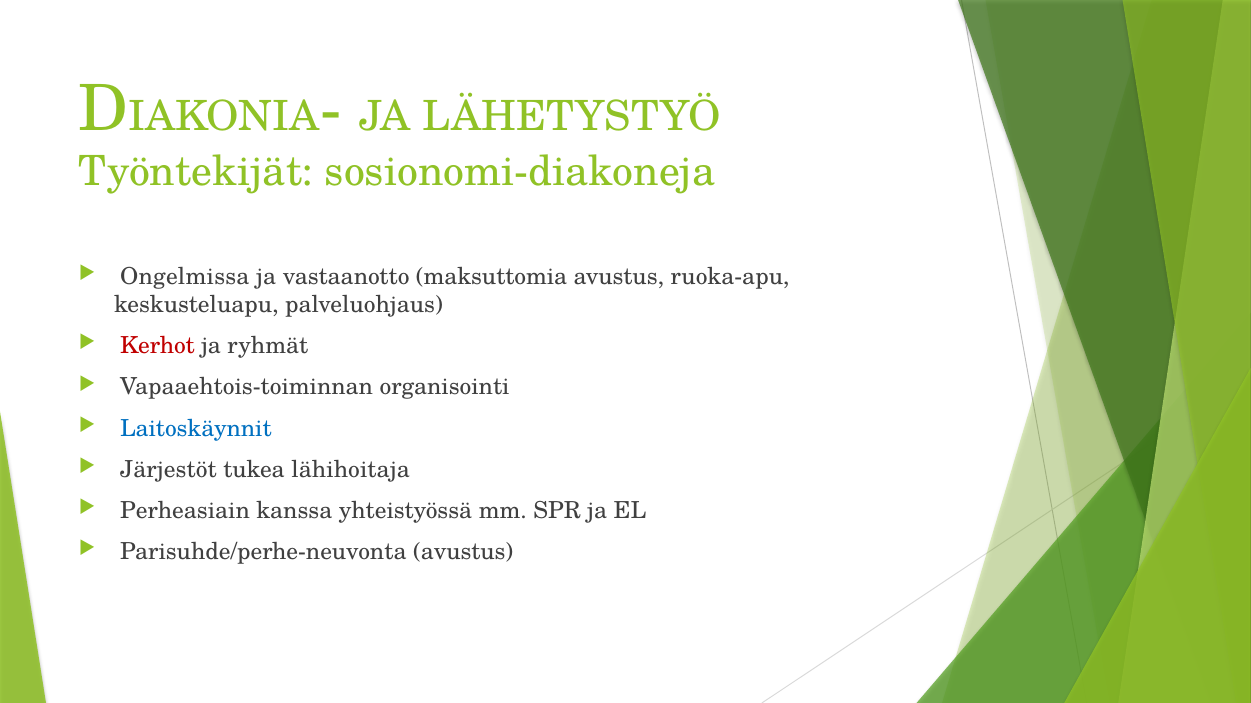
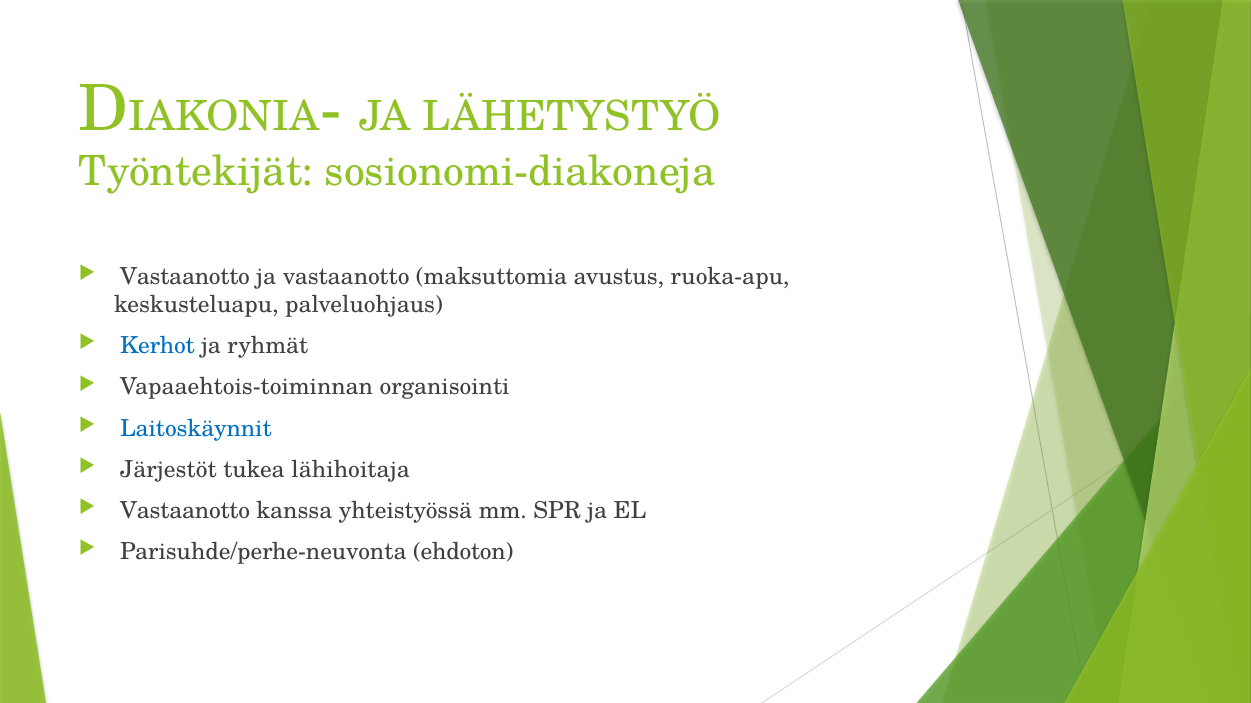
Ongelmissa at (185, 277): Ongelmissa -> Vastaanotto
Kerhot colour: red -> blue
Perheasiain at (185, 511): Perheasiain -> Vastaanotto
Parisuhde/perhe-neuvonta avustus: avustus -> ehdoton
